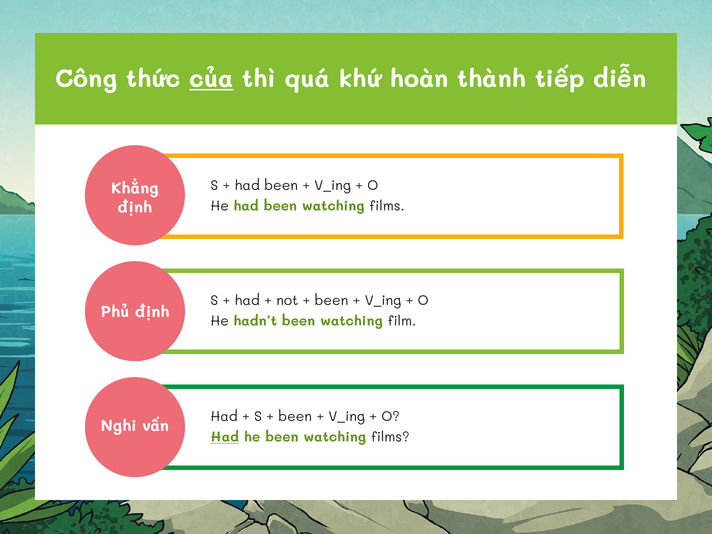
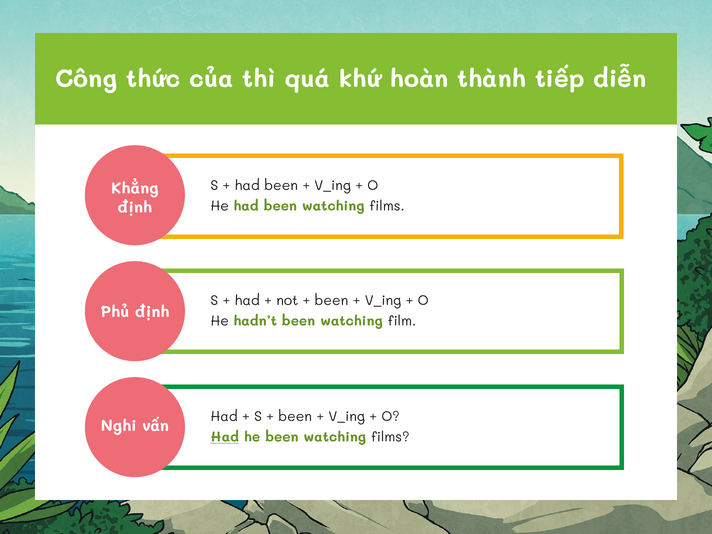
của underline: present -> none
